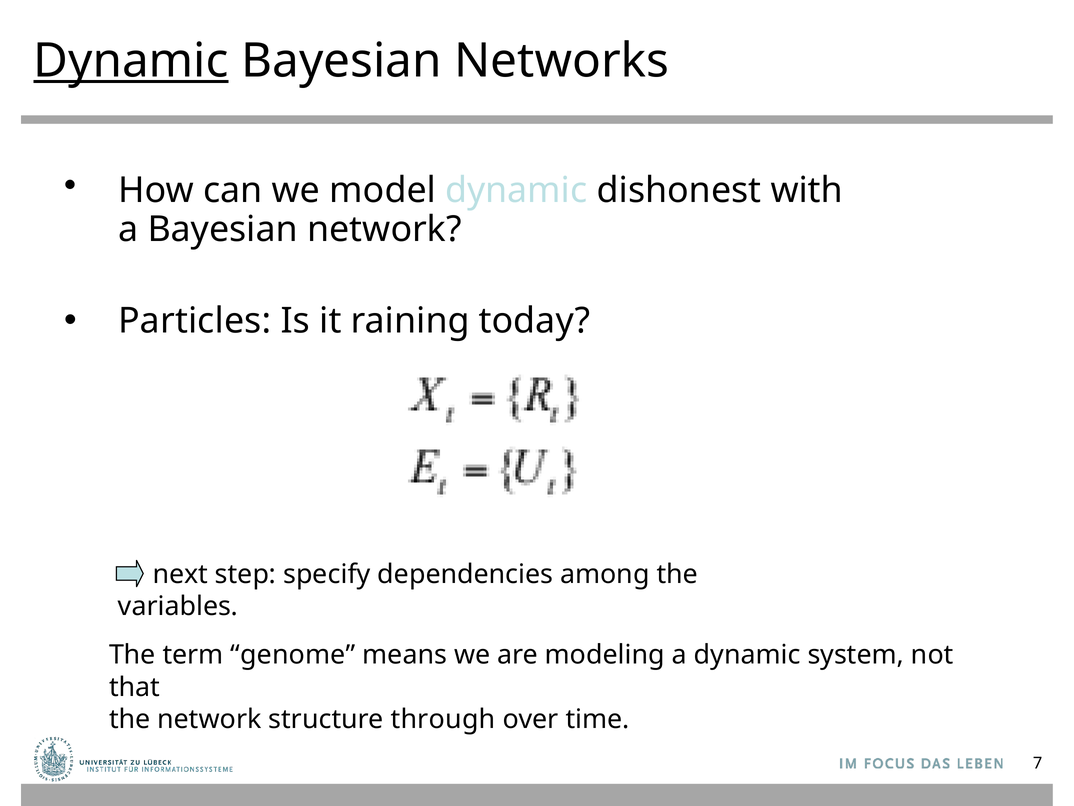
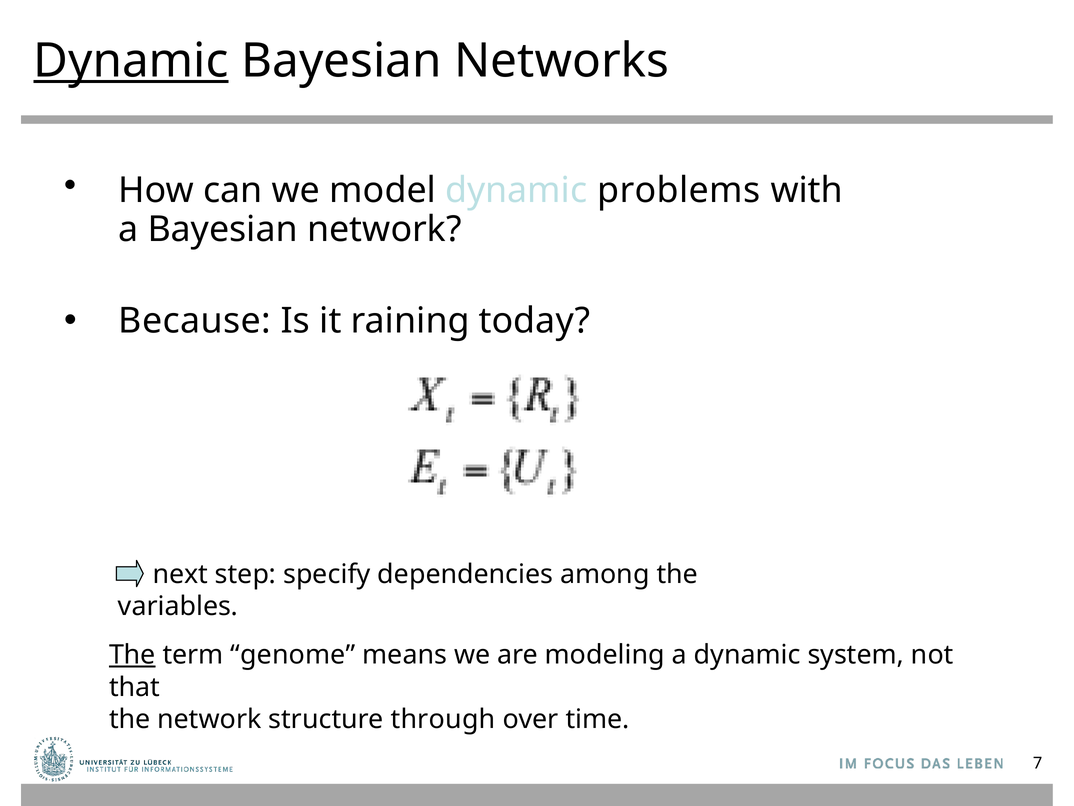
dishonest: dishonest -> problems
Particles: Particles -> Because
The at (132, 655) underline: none -> present
